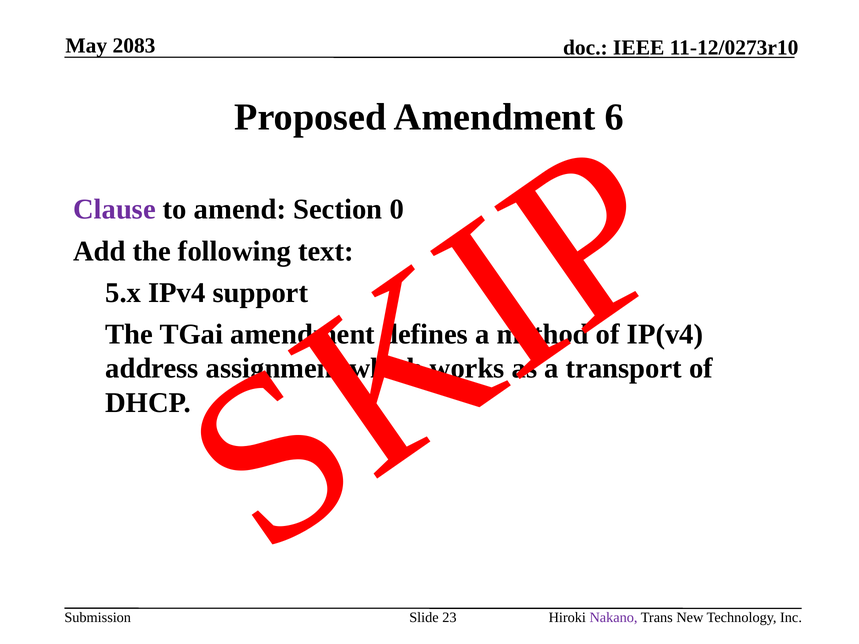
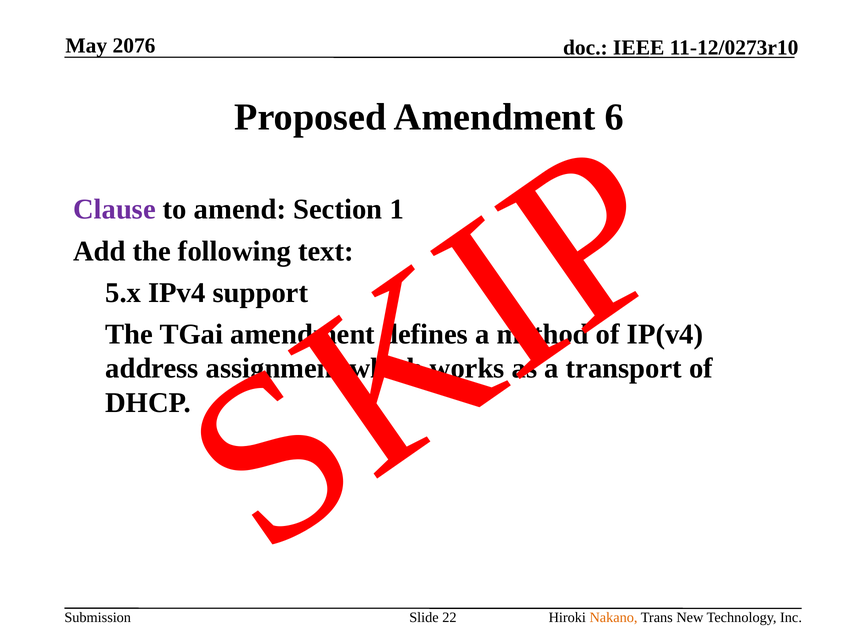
2083: 2083 -> 2076
0: 0 -> 1
23: 23 -> 22
Nakano colour: purple -> orange
